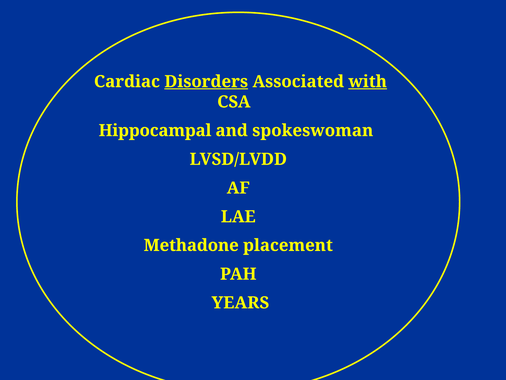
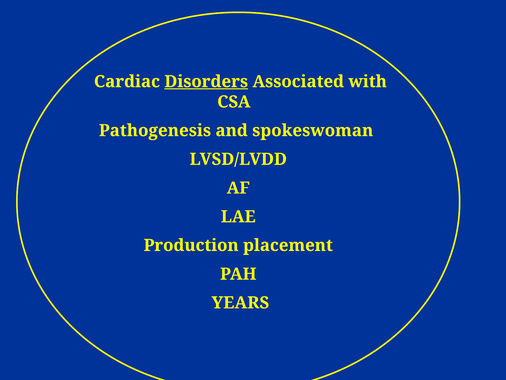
with underline: present -> none
Hippocampal: Hippocampal -> Pathogenesis
Methadone: Methadone -> Production
